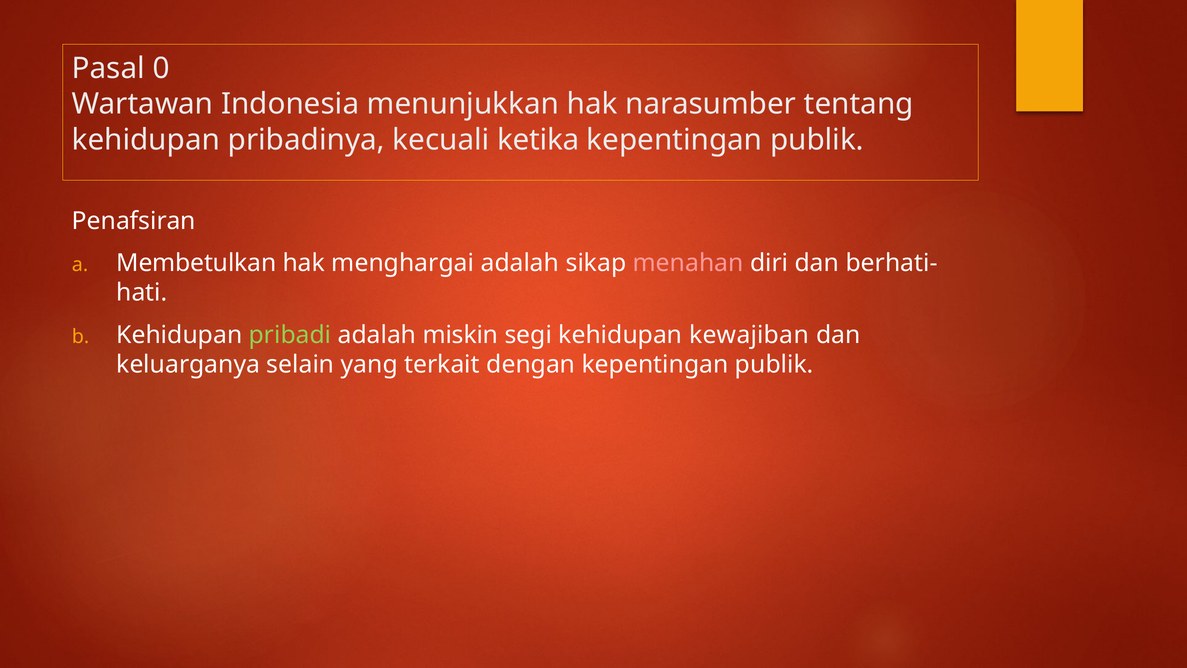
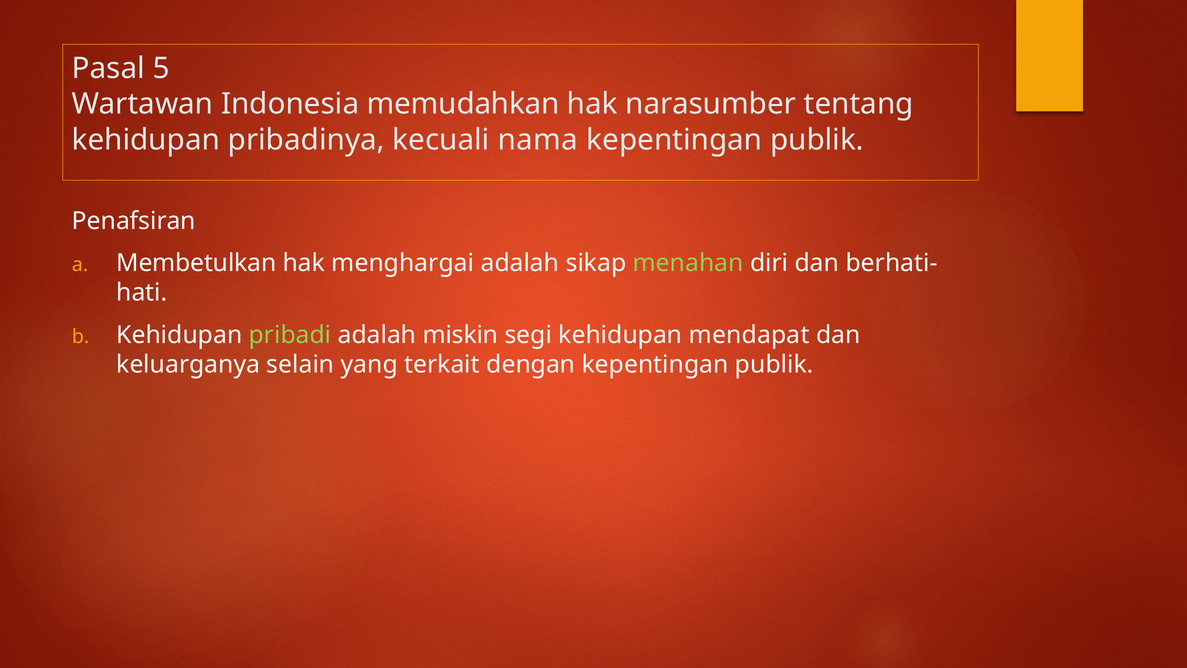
0: 0 -> 5
menunjukkan: menunjukkan -> memudahkan
ketika: ketika -> nama
menahan colour: pink -> light green
kewajiban: kewajiban -> mendapat
